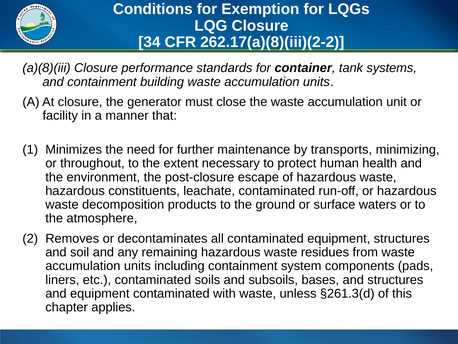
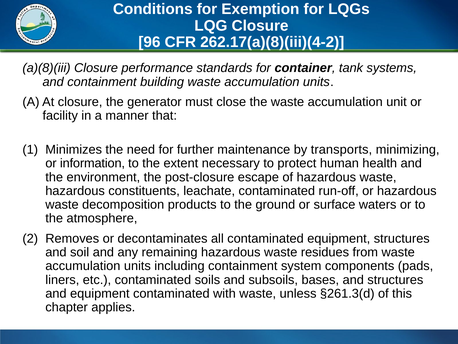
34: 34 -> 96
262.17(a)(8)(iii)(2-2: 262.17(a)(8)(iii)(2-2 -> 262.17(a)(8)(iii)(4-2
throughout: throughout -> information
